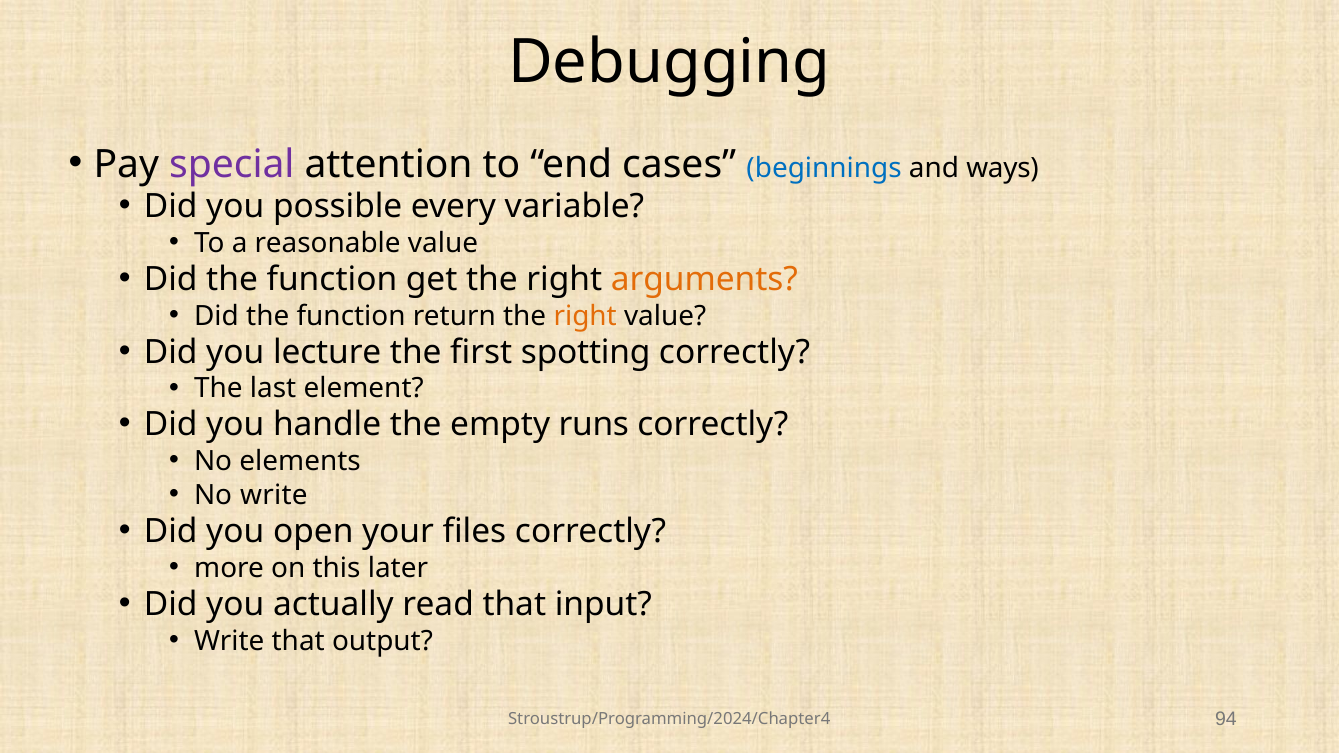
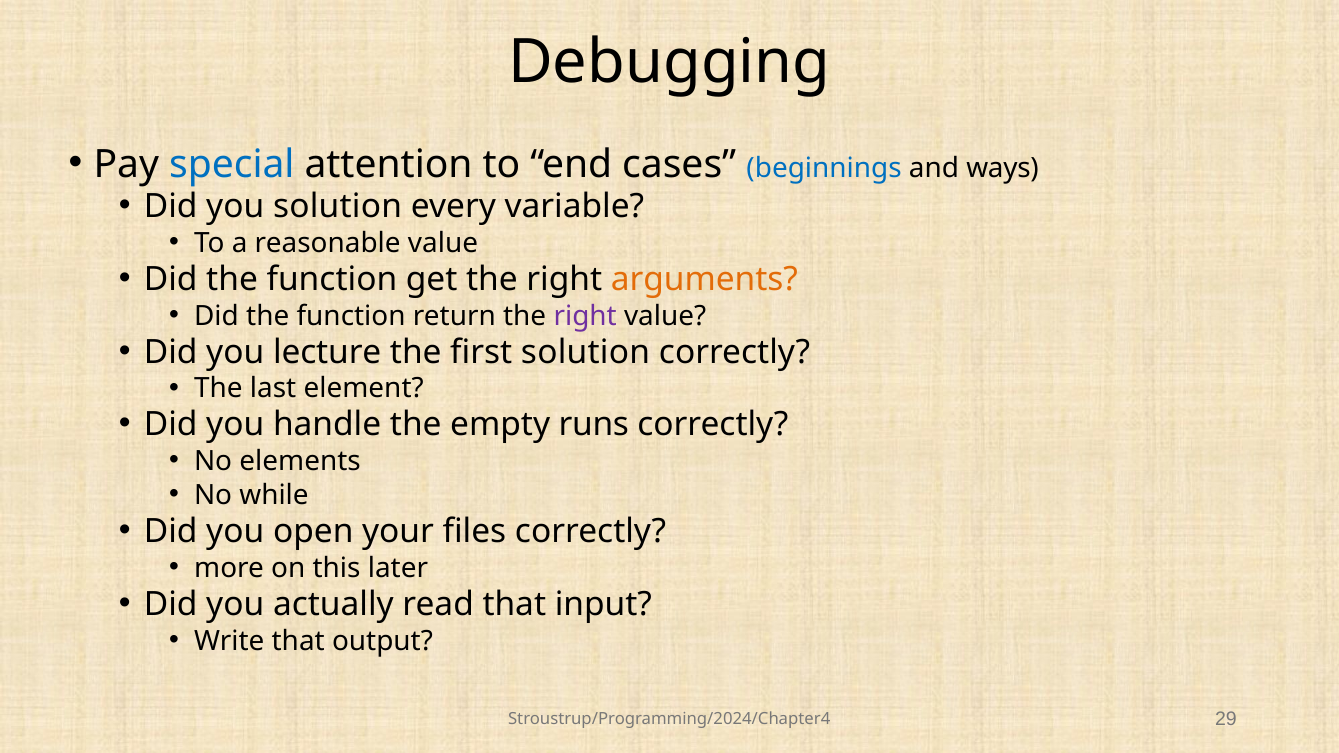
special colour: purple -> blue
you possible: possible -> solution
right at (585, 316) colour: orange -> purple
first spotting: spotting -> solution
No write: write -> while
94: 94 -> 29
